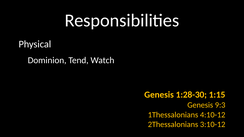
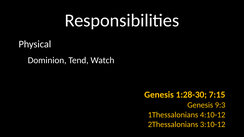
1:15: 1:15 -> 7:15
